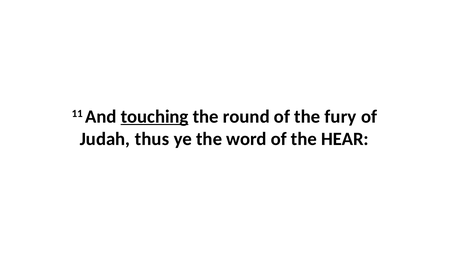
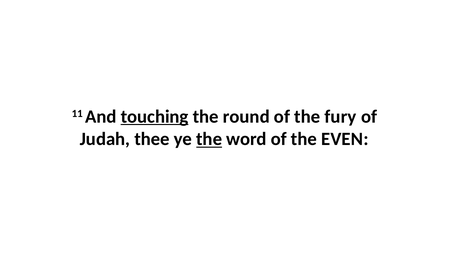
thus: thus -> thee
the at (209, 139) underline: none -> present
HEAR: HEAR -> EVEN
